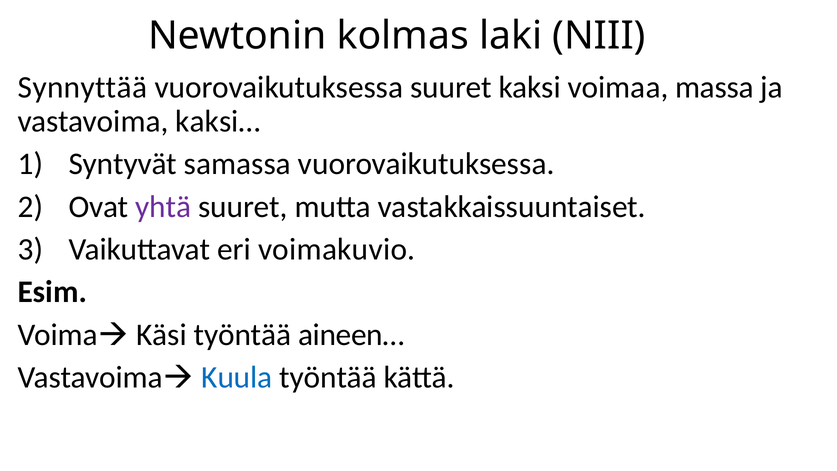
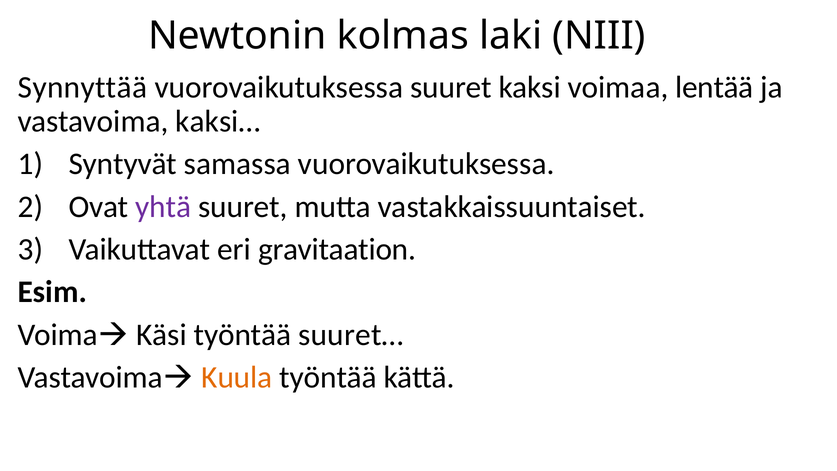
massa: massa -> lentää
voimakuvio: voimakuvio -> gravitaation
aineen…: aineen… -> suuret…
Kuula colour: blue -> orange
